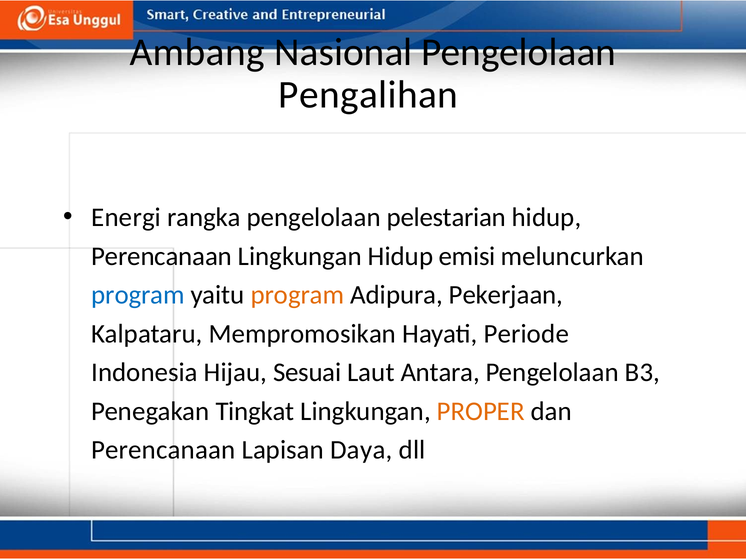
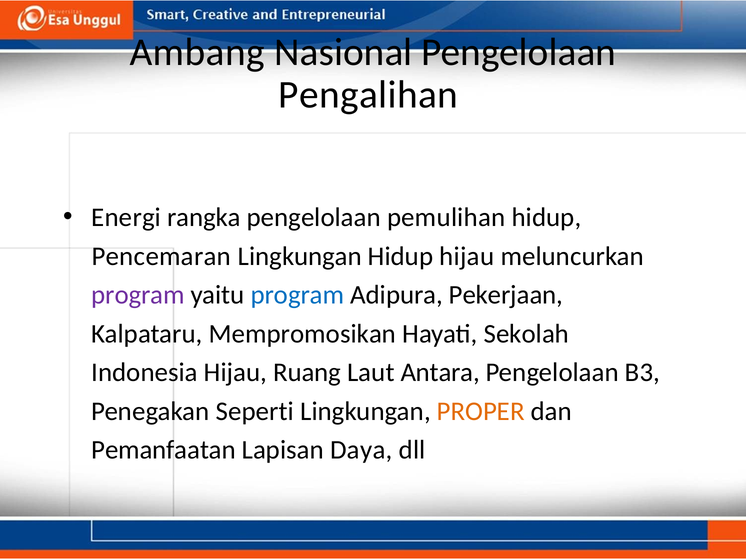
pelestarian: pelestarian -> pemulihan
Perencanaan at (162, 257): Perencanaan -> Pencemaran
Hidup emisi: emisi -> hijau
program at (138, 295) colour: blue -> purple
program at (297, 295) colour: orange -> blue
Periode: Periode -> Sekolah
Sesuai: Sesuai -> Ruang
Tingkat: Tingkat -> Seperti
Perencanaan at (163, 450): Perencanaan -> Pemanfaatan
